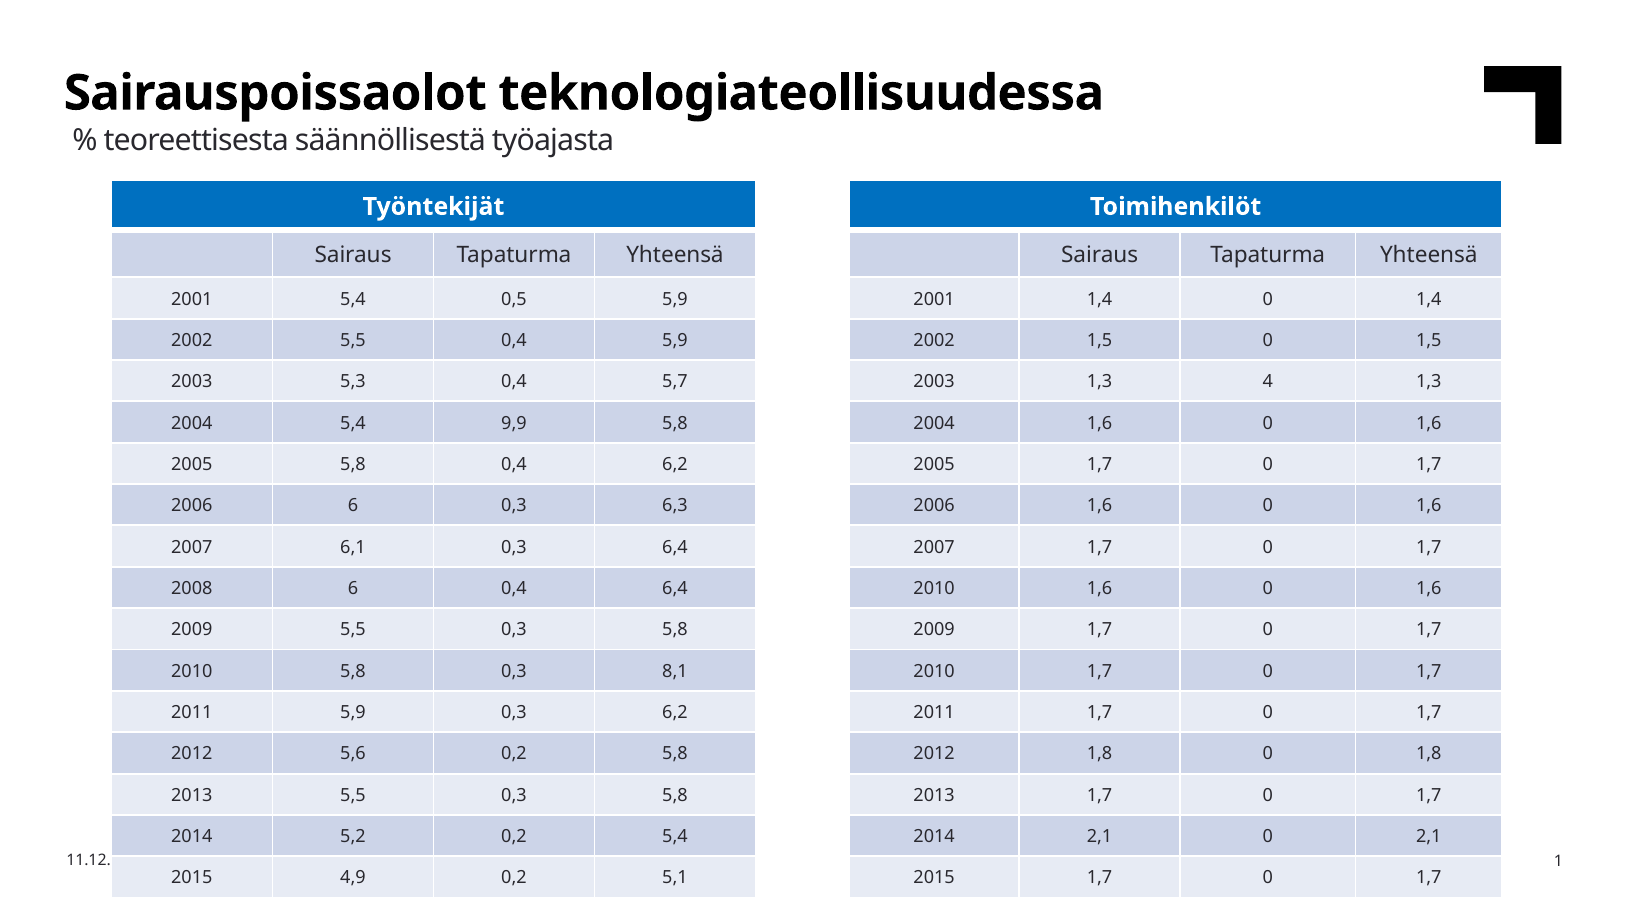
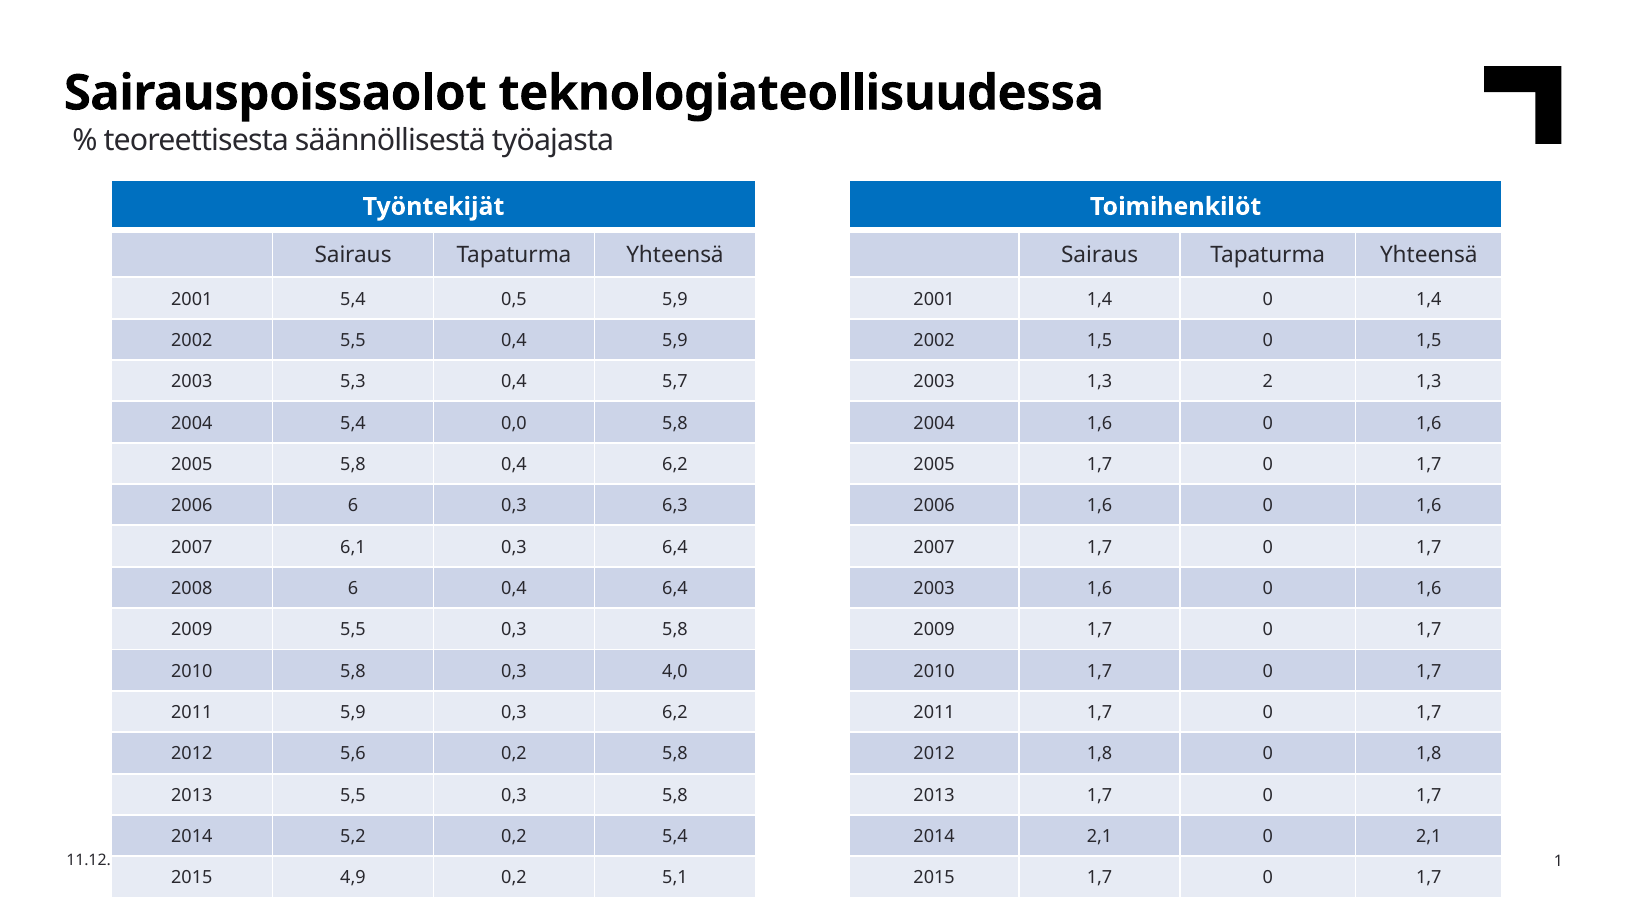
4: 4 -> 2
9,9: 9,9 -> 0,0
6,4 2010: 2010 -> 2003
8,1: 8,1 -> 4,0
